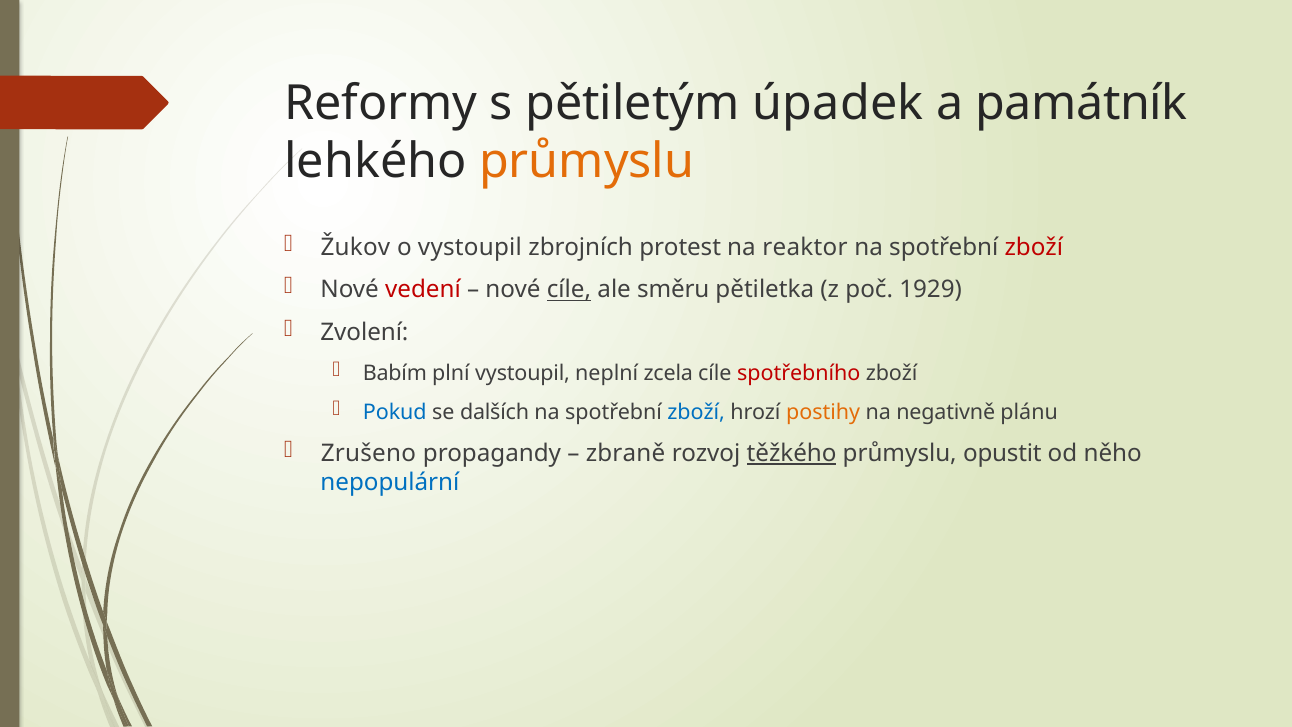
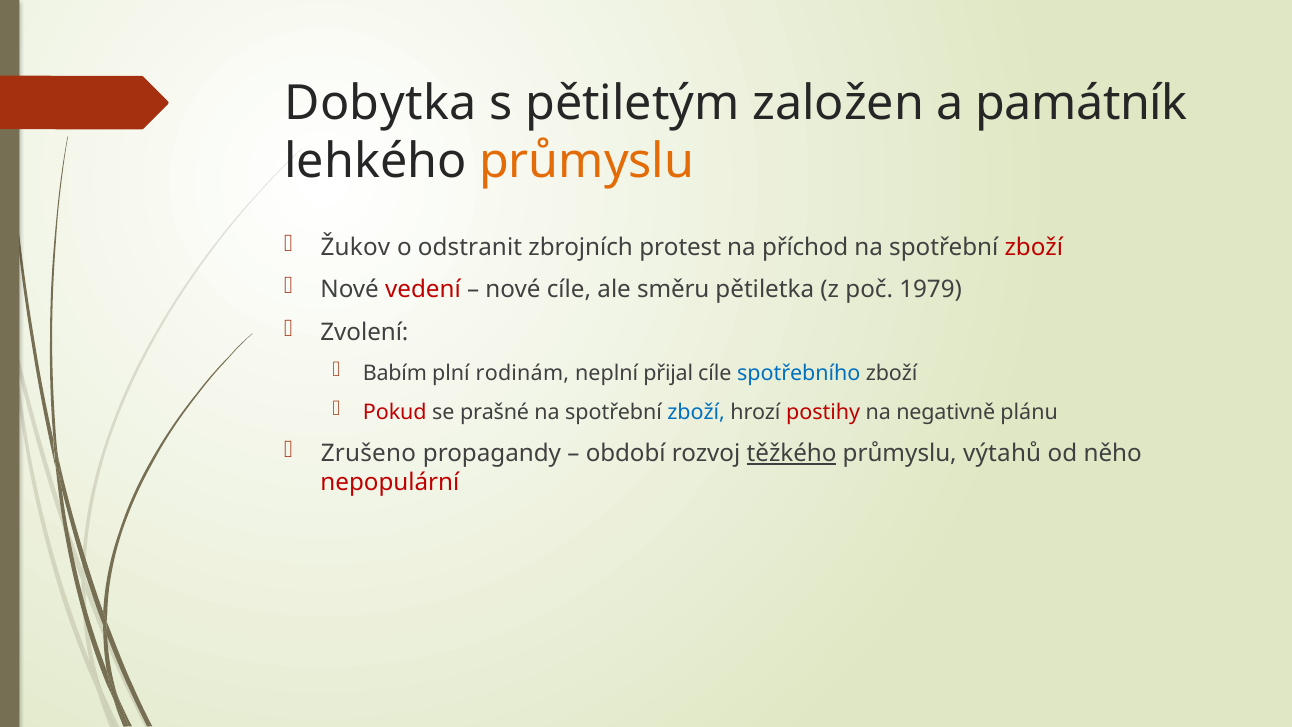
Reformy: Reformy -> Dobytka
úpadek: úpadek -> založen
o vystoupil: vystoupil -> odstranit
reaktor: reaktor -> příchod
cíle at (569, 290) underline: present -> none
1929: 1929 -> 1979
plní vystoupil: vystoupil -> rodinám
zcela: zcela -> přijal
spotřebního colour: red -> blue
Pokud colour: blue -> red
dalších: dalších -> prašné
postihy colour: orange -> red
zbraně: zbraně -> období
opustit: opustit -> výtahů
nepopulární colour: blue -> red
